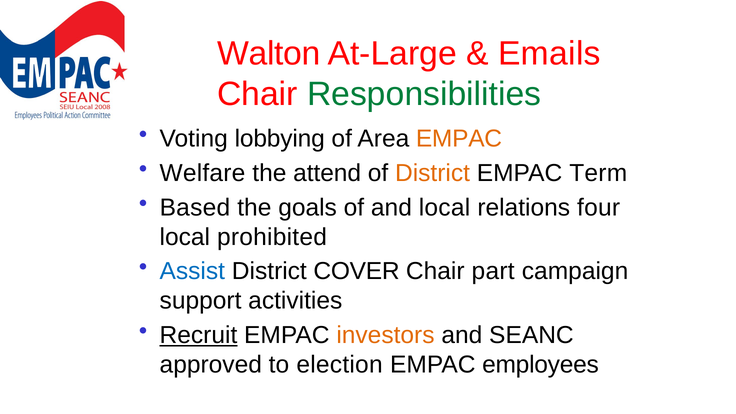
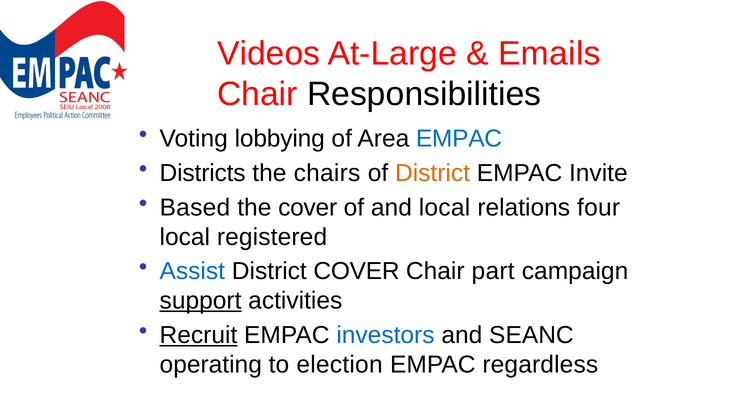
Walton: Walton -> Videos
Responsibilities colour: green -> black
EMPAC at (459, 139) colour: orange -> blue
Welfare: Welfare -> Districts
attend: attend -> chairs
Term: Term -> Invite
the goals: goals -> cover
prohibited: prohibited -> registered
support underline: none -> present
investors colour: orange -> blue
approved: approved -> operating
employees: employees -> regardless
